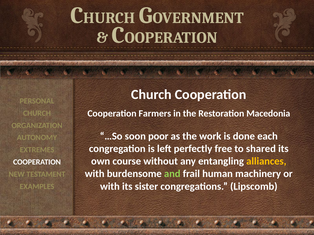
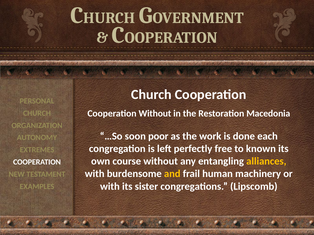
Cooperation Farmers: Farmers -> Without
shared: shared -> known
and colour: light green -> yellow
